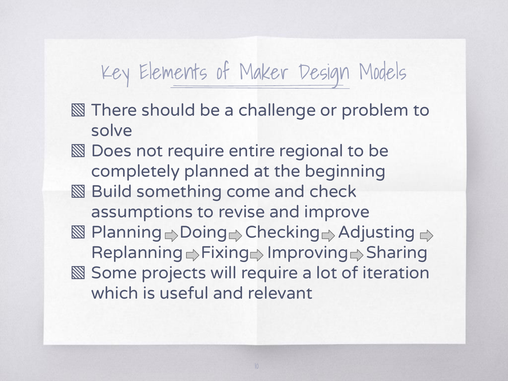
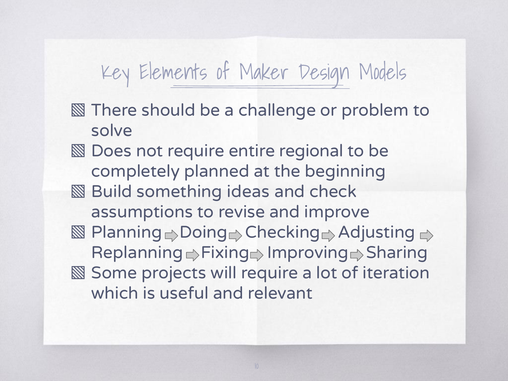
come: come -> ideas
